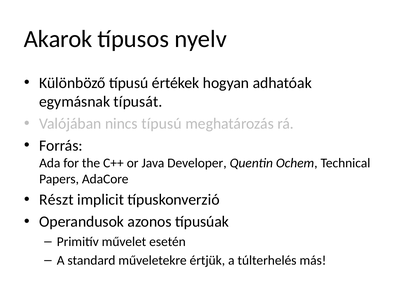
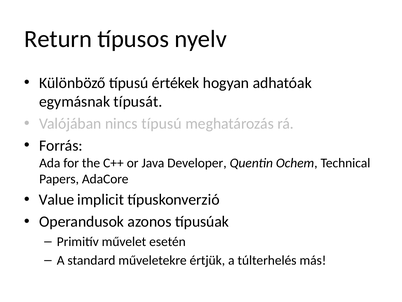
Akarok: Akarok -> Return
Részt: Részt -> Value
